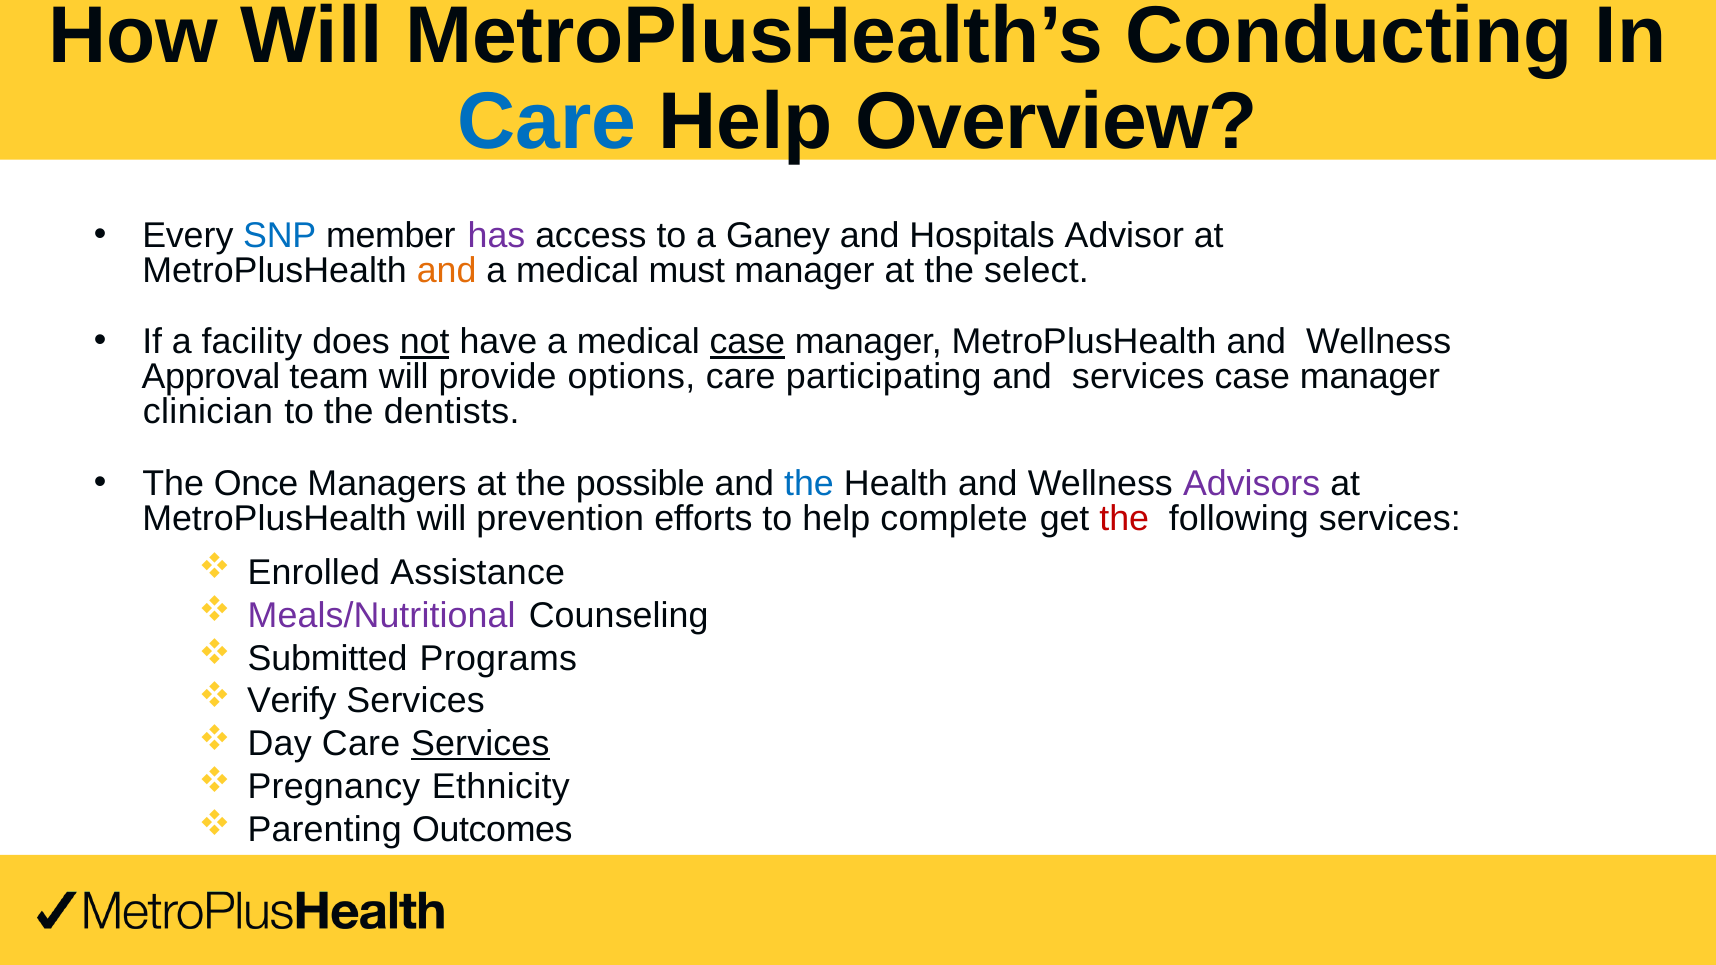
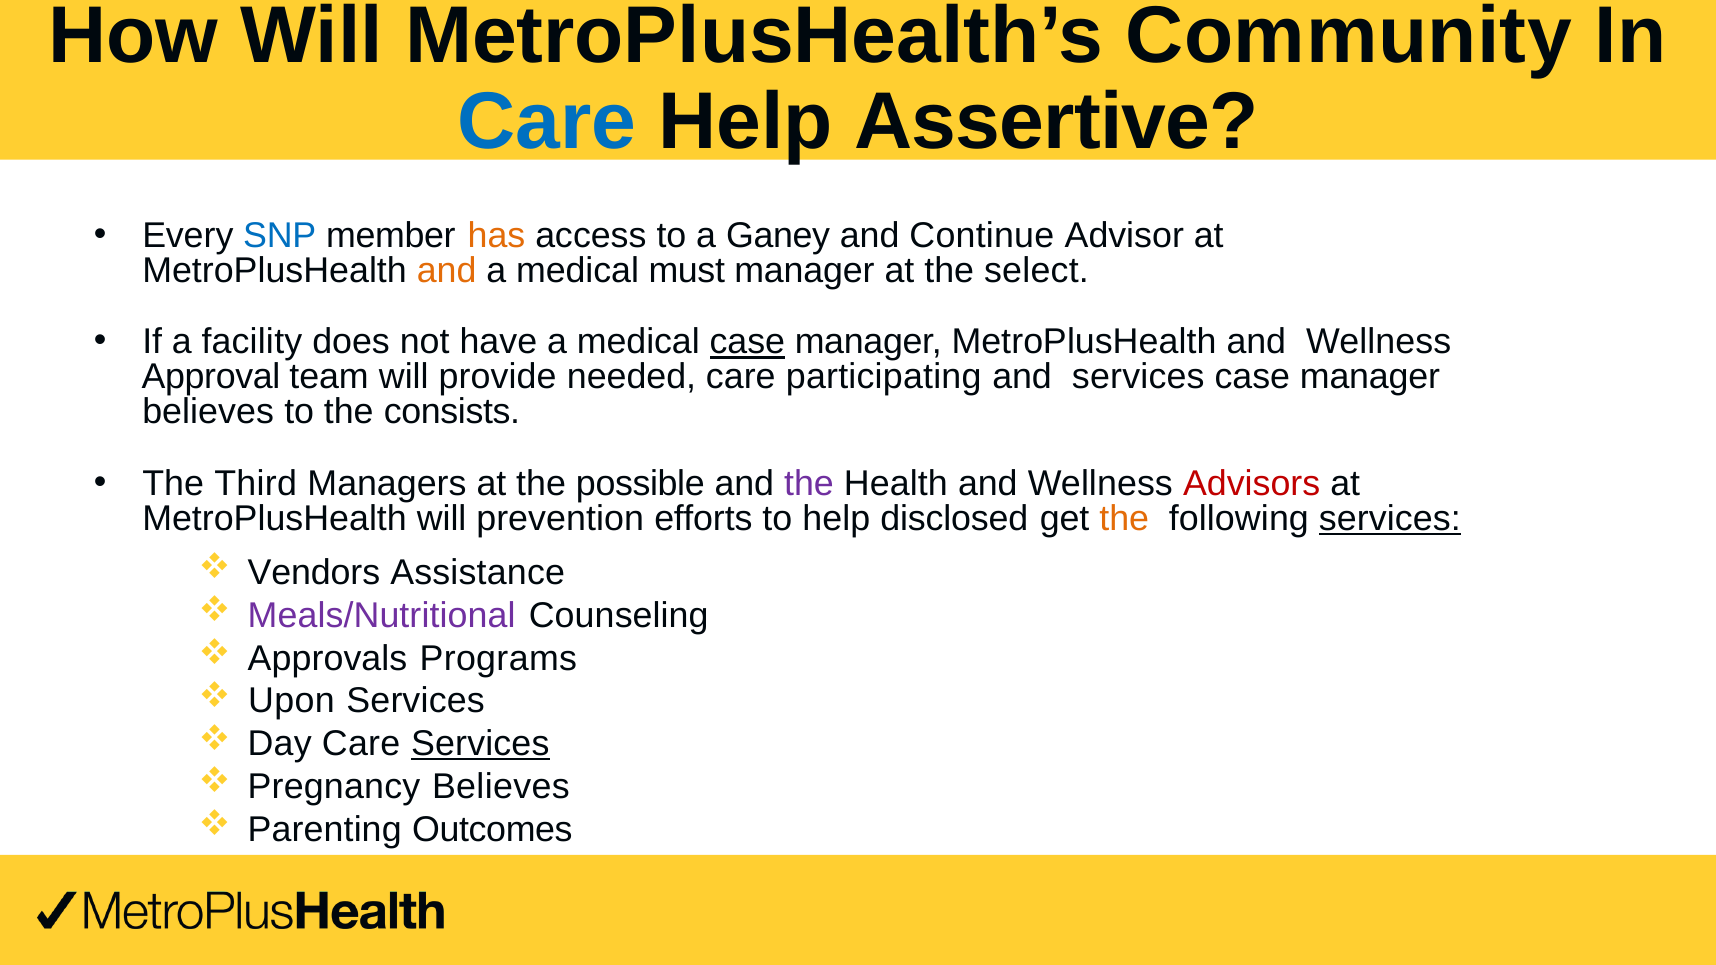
Conducting: Conducting -> Community
Overview: Overview -> Assertive
has colour: purple -> orange
Hospitals: Hospitals -> Continue
not underline: present -> none
options: options -> needed
clinician at (208, 412): clinician -> believes
dentists: dentists -> consists
Once: Once -> Third
the at (809, 484) colour: blue -> purple
Advisors colour: purple -> red
complete: complete -> disclosed
the at (1124, 519) colour: red -> orange
services at (1390, 519) underline: none -> present
Enrolled: Enrolled -> Vendors
Submitted: Submitted -> Approvals
Verify: Verify -> Upon
Pregnancy Ethnicity: Ethnicity -> Believes
